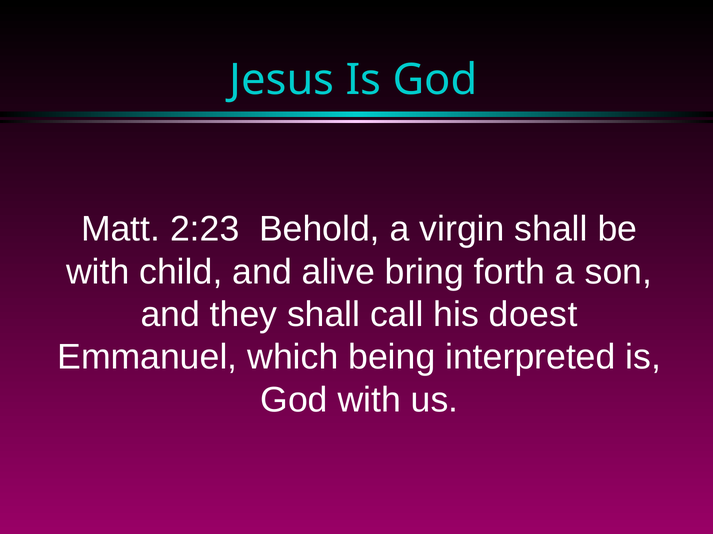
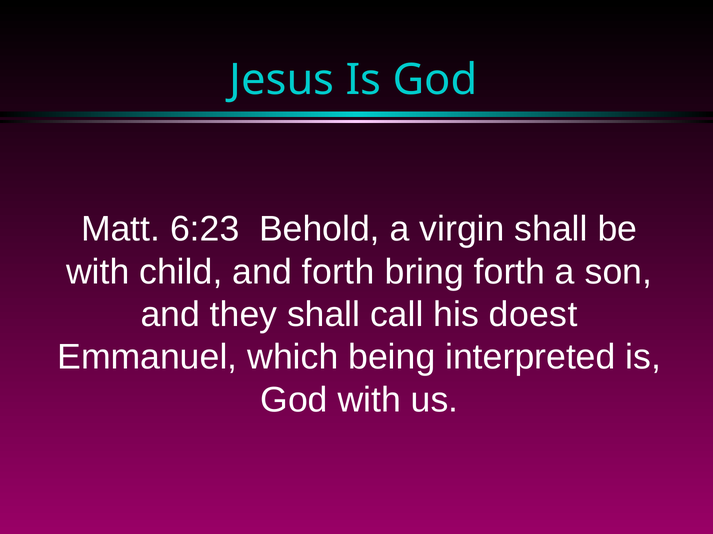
2:23: 2:23 -> 6:23
and alive: alive -> forth
